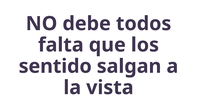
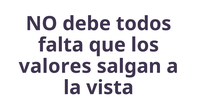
sentido: sentido -> valores
